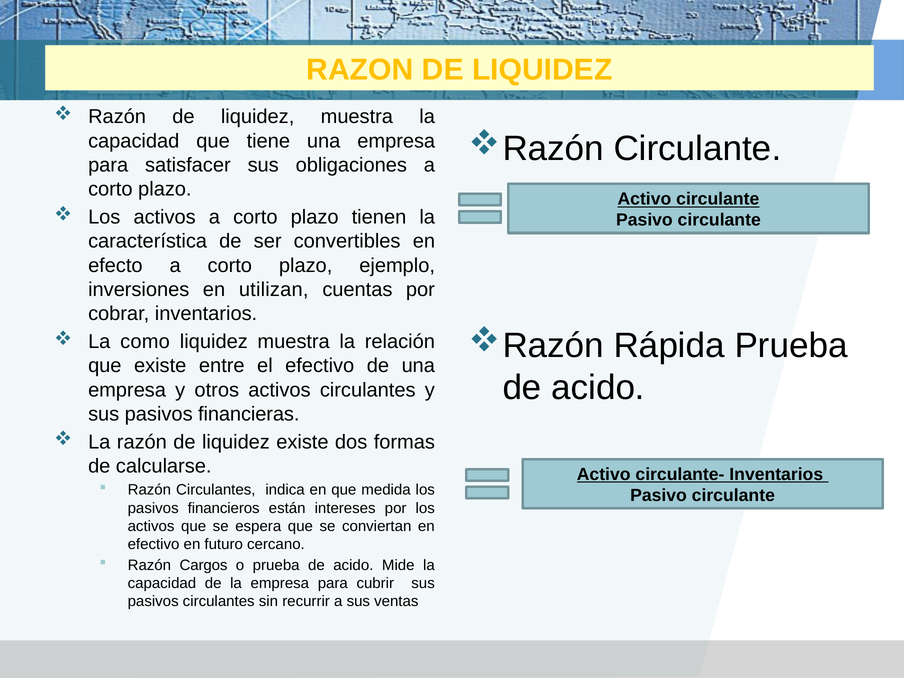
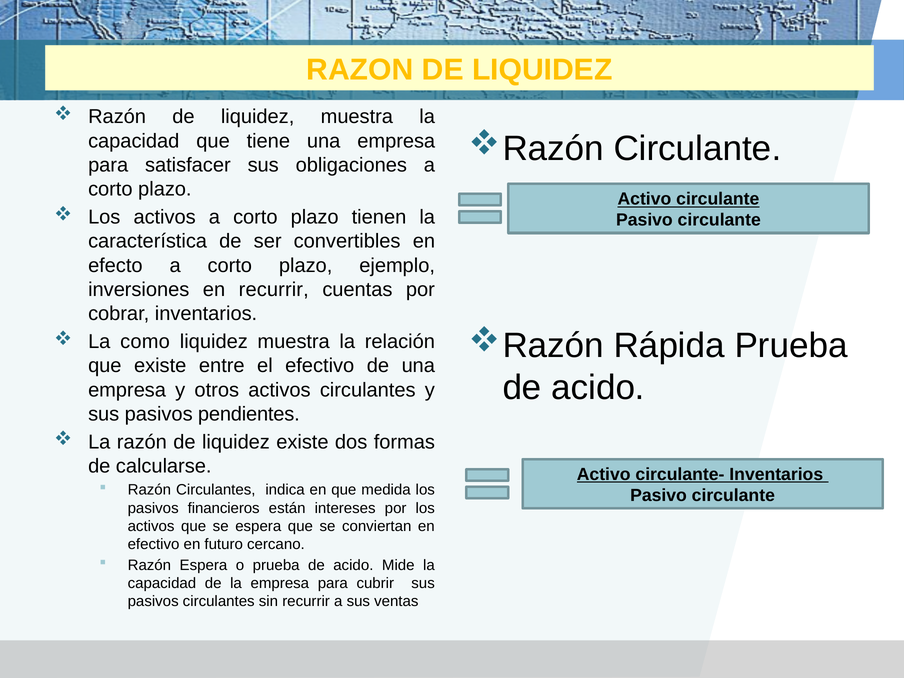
en utilizan: utilizan -> recurrir
financieras: financieras -> pendientes
Razón Cargos: Cargos -> Espera
